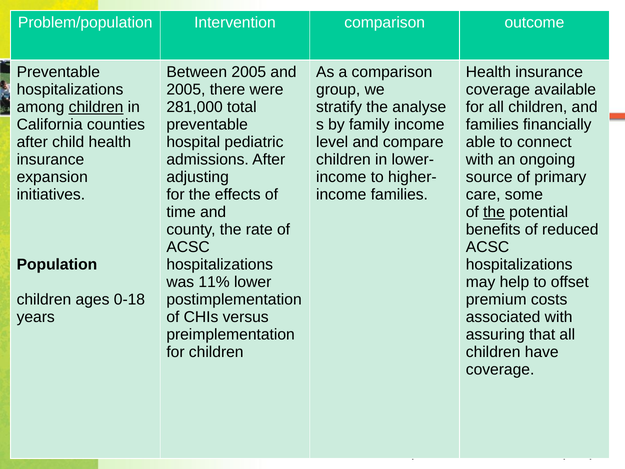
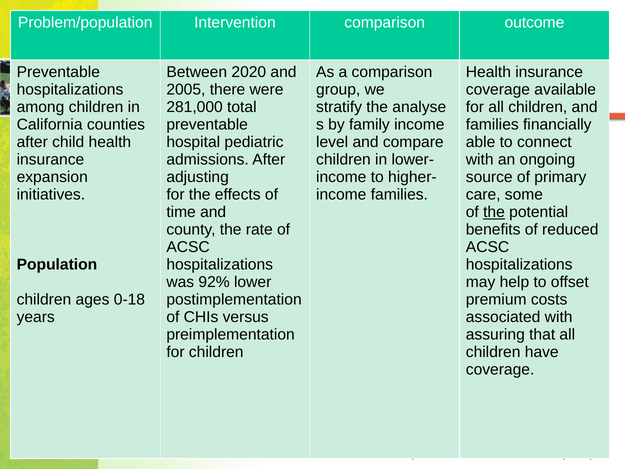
Between 2005: 2005 -> 2020
children at (96, 107) underline: present -> none
11%: 11% -> 92%
